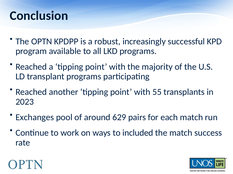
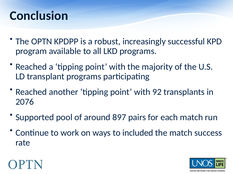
55: 55 -> 92
2023: 2023 -> 2076
Exchanges: Exchanges -> Supported
629: 629 -> 897
